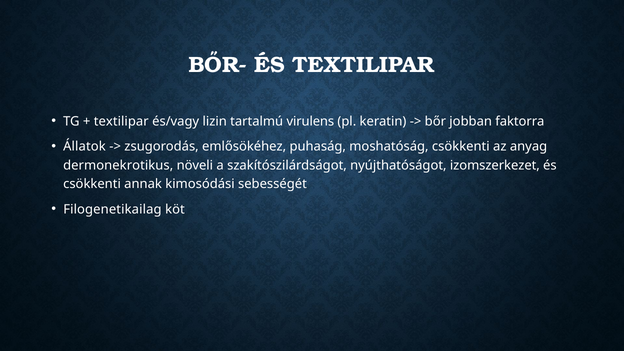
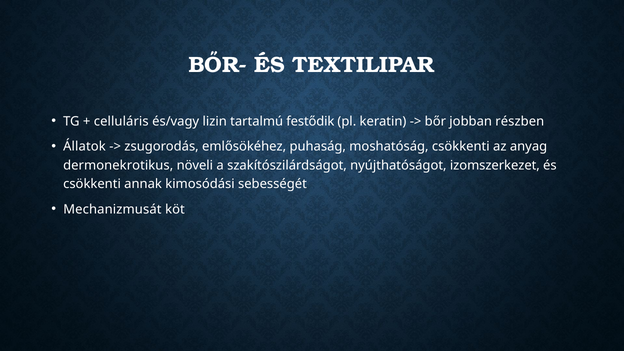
textilipar at (121, 121): textilipar -> celluláris
virulens: virulens -> festődik
faktorra: faktorra -> részben
Filogenetikailag: Filogenetikailag -> Mechanizmusát
